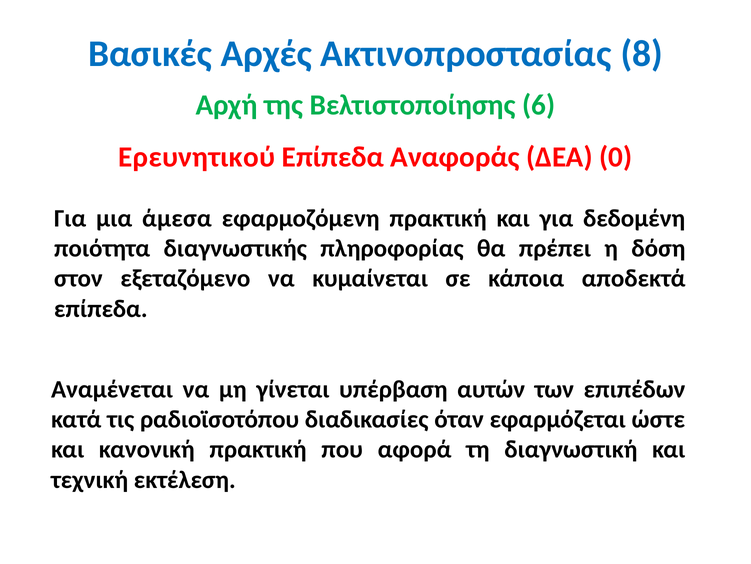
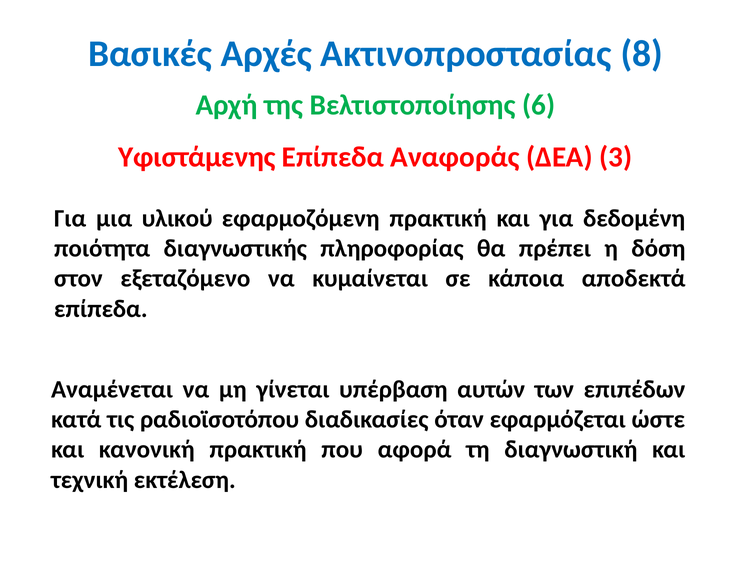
Ερευνητικού: Ερευνητικού -> Υφιστάμενης
0: 0 -> 3
άμεσα: άμεσα -> υλικού
